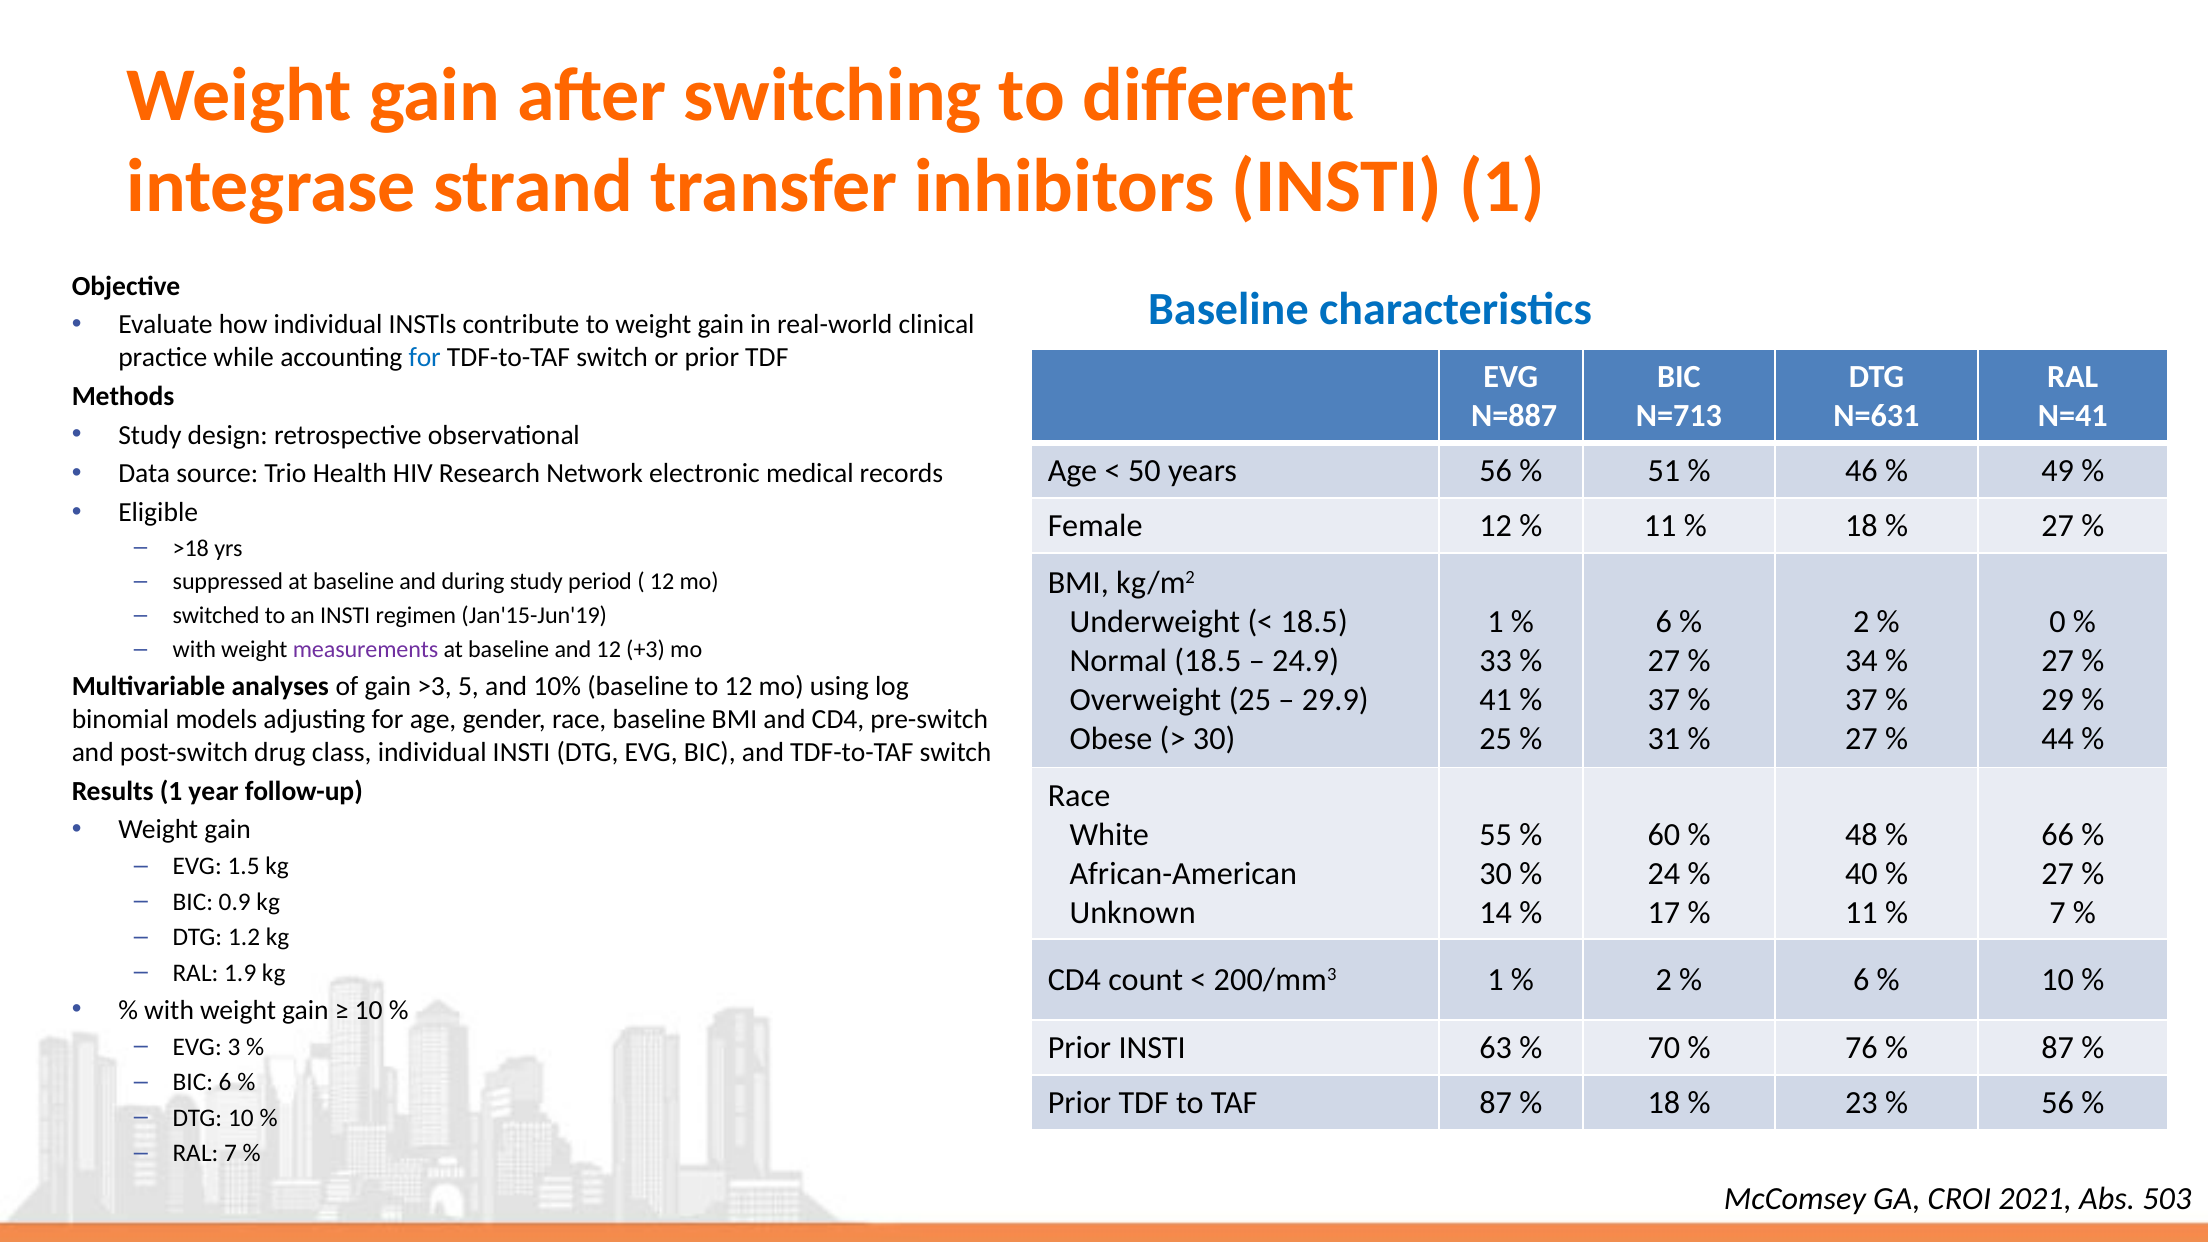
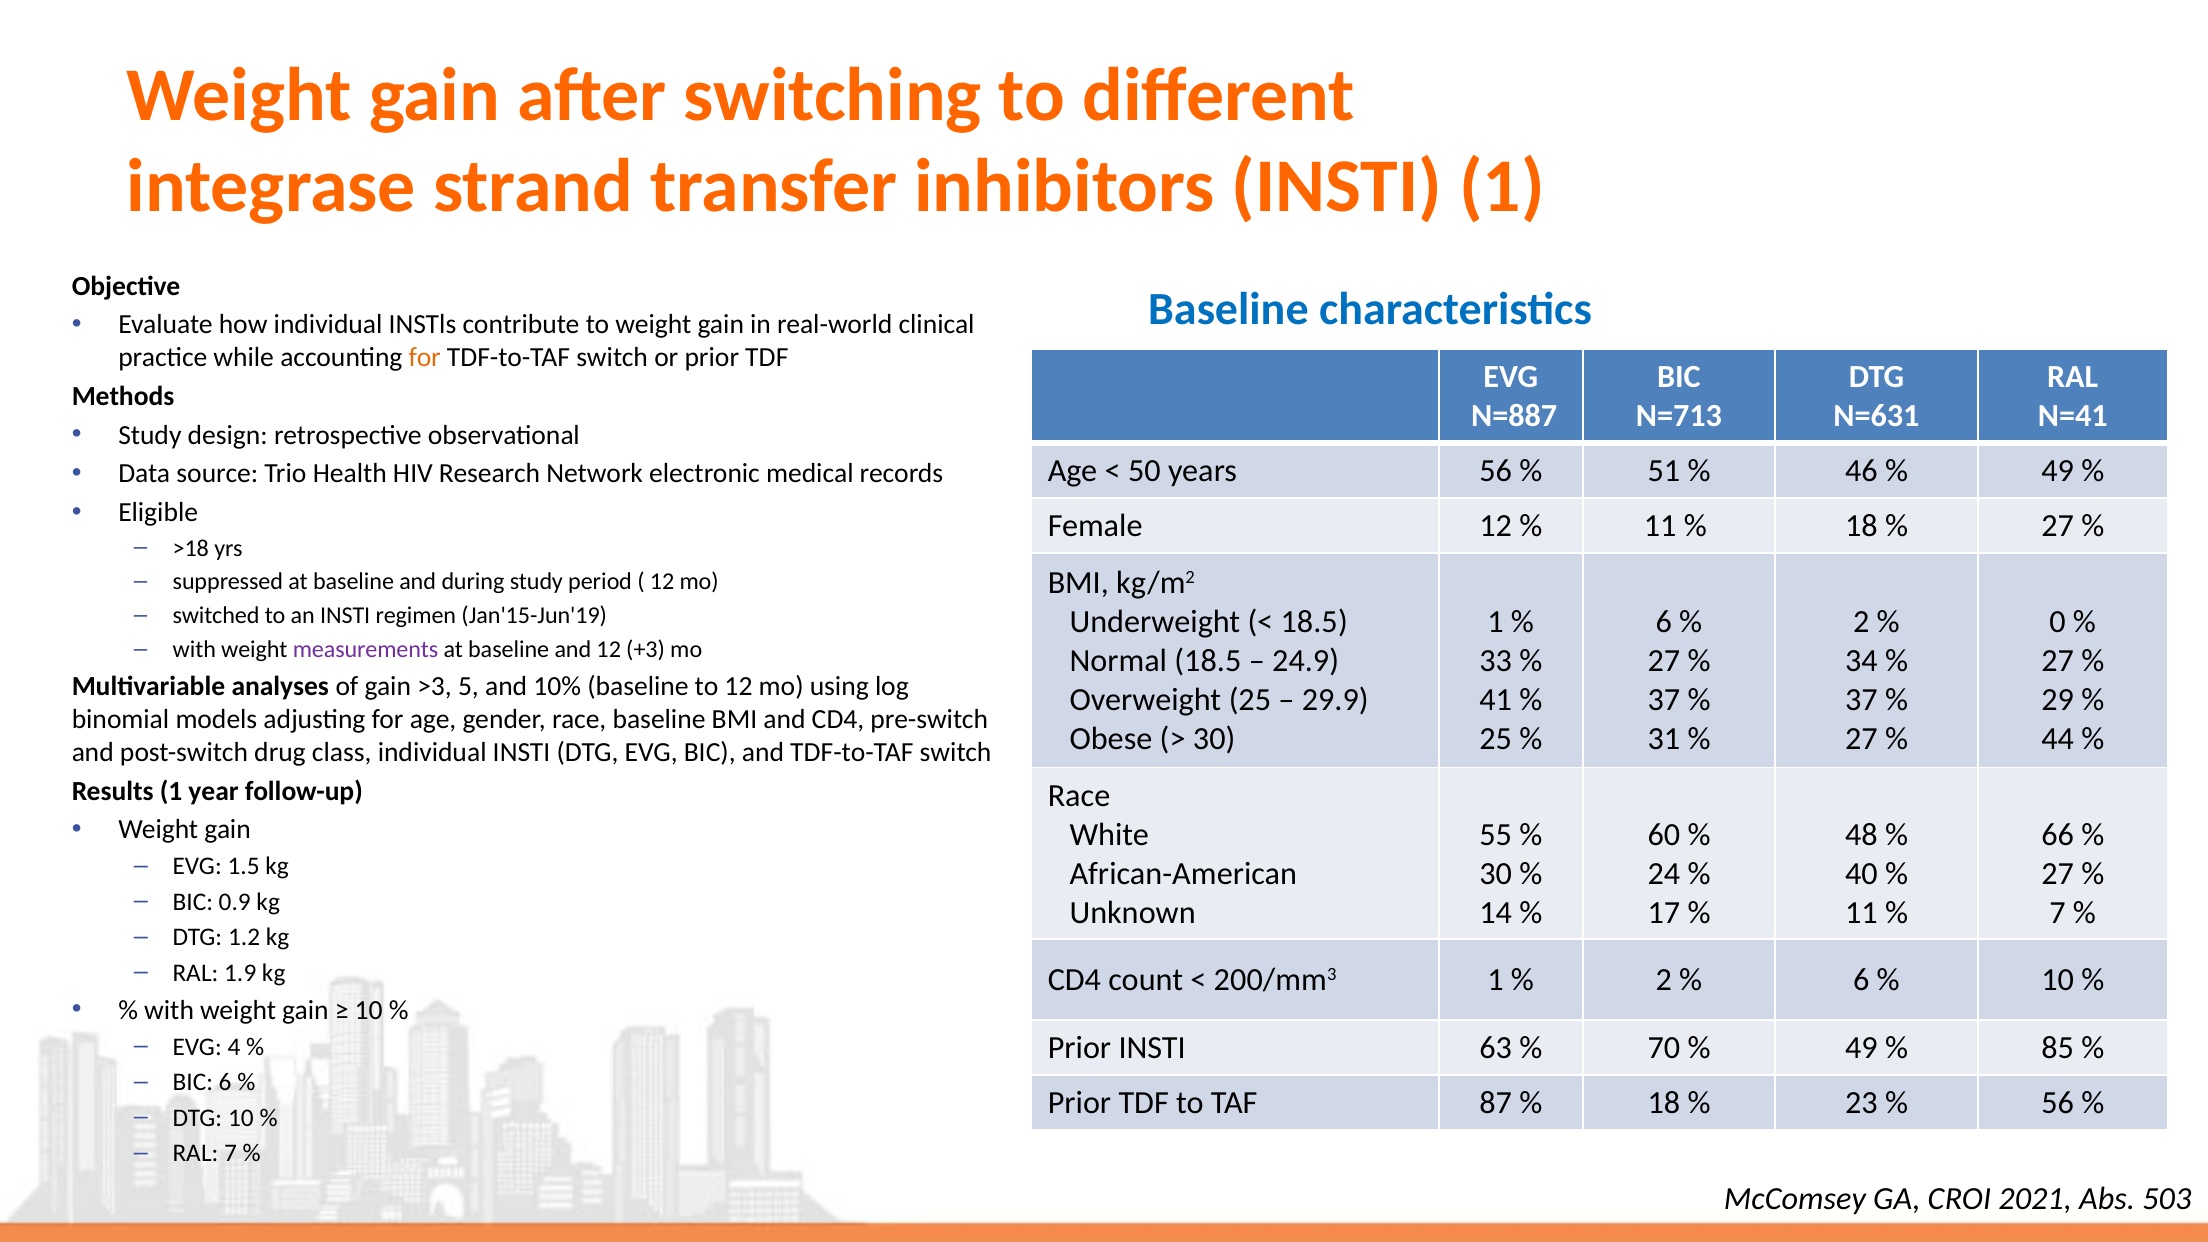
for at (425, 358) colour: blue -> orange
3: 3 -> 4
76 at (1861, 1048): 76 -> 49
87 at (2058, 1048): 87 -> 85
